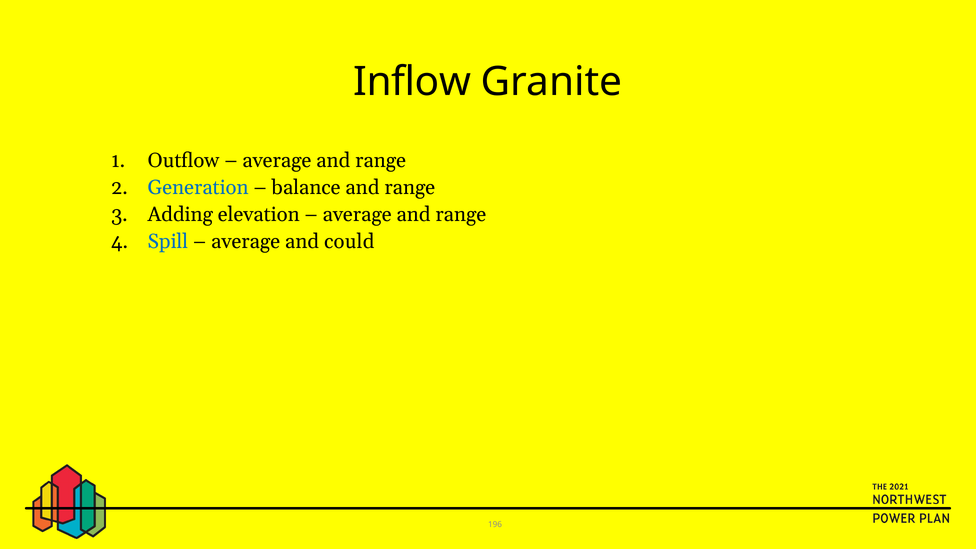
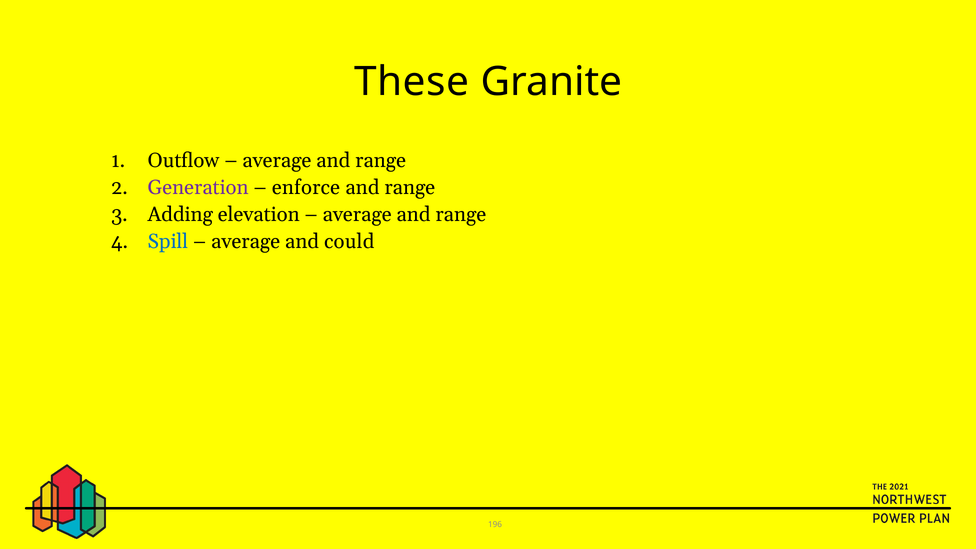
Inflow: Inflow -> These
Generation colour: blue -> purple
balance: balance -> enforce
